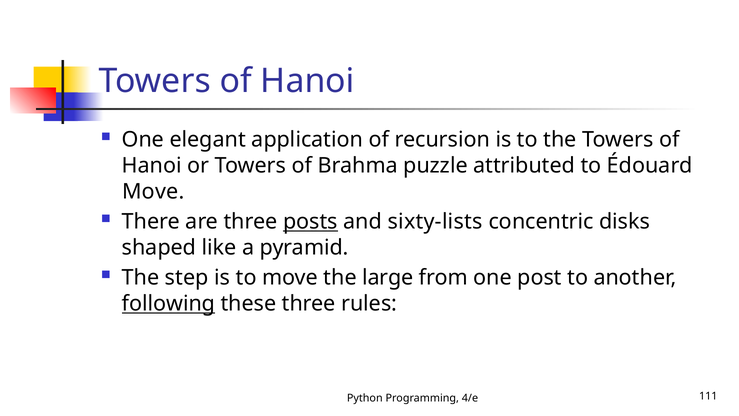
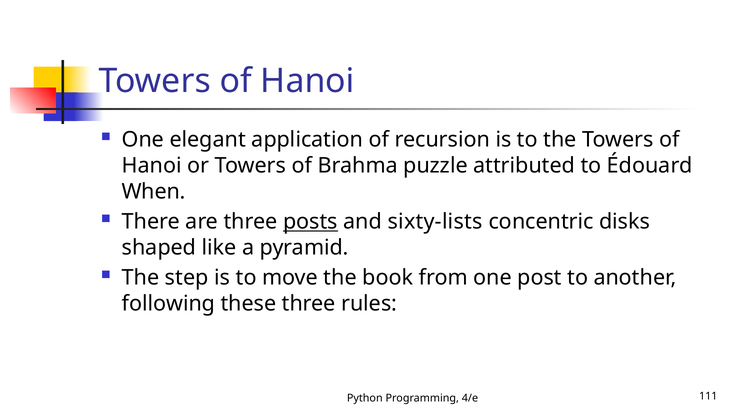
Move at (153, 191): Move -> When
large: large -> book
following underline: present -> none
